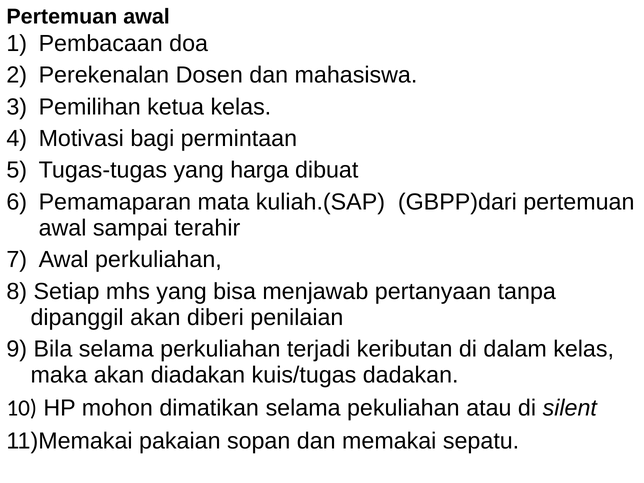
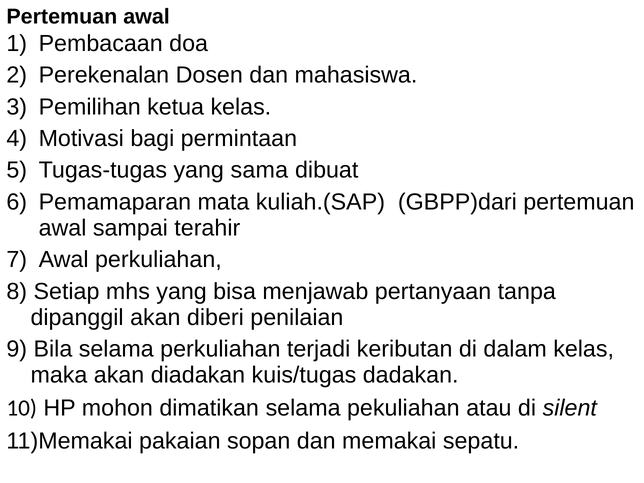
harga: harga -> sama
